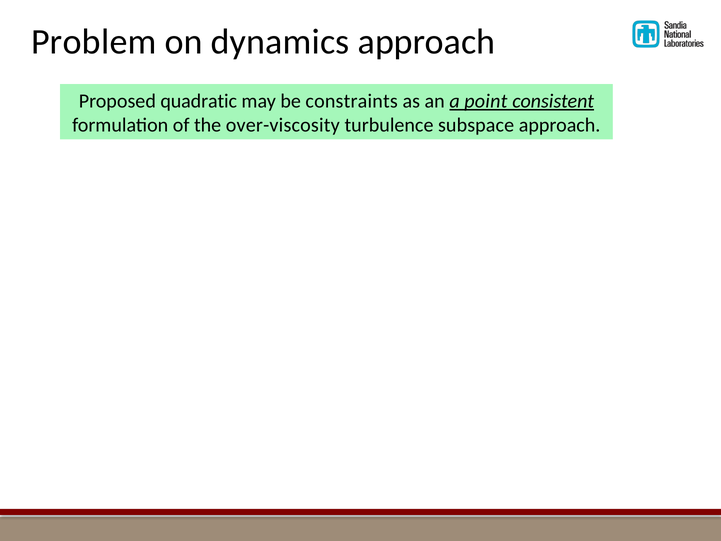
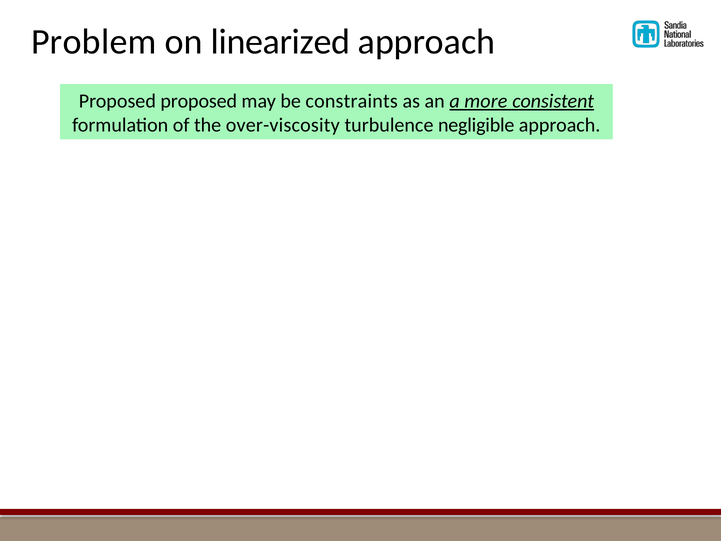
dynamics: dynamics -> linearized
Proposed quadratic: quadratic -> proposed
point: point -> more
subspace: subspace -> negligible
